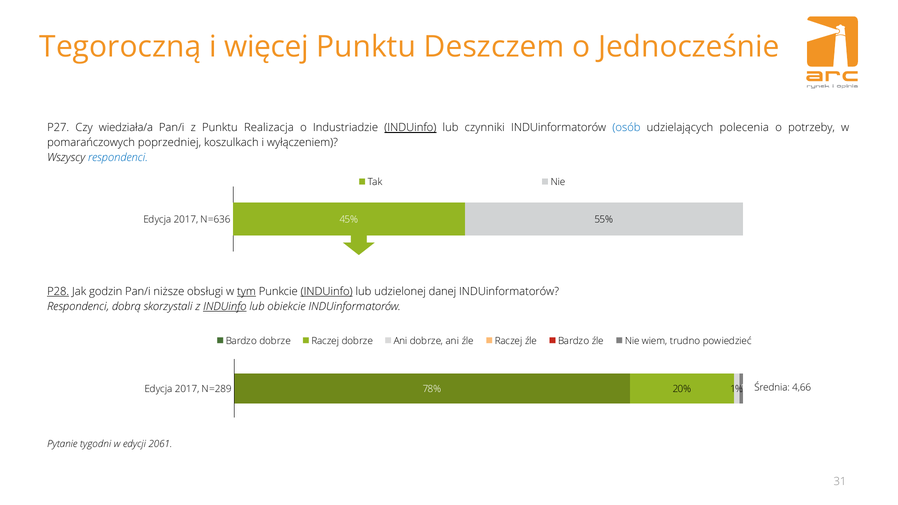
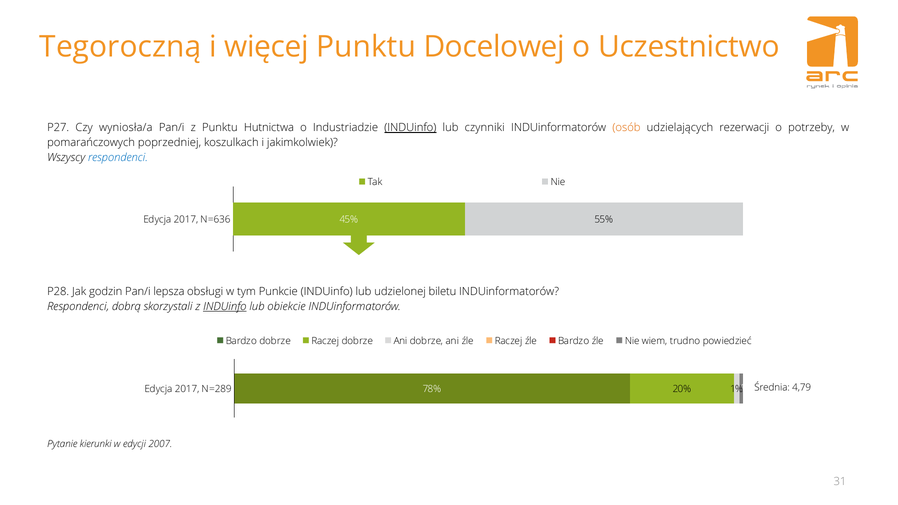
Deszczem: Deszczem -> Docelowej
Jednocześnie: Jednocześnie -> Uczestnictwo
wiedziała/a: wiedziała/a -> wyniosła/a
Realizacja: Realizacja -> Hutnictwa
osób colour: blue -> orange
polecenia: polecenia -> rezerwacji
wyłączeniem: wyłączeniem -> jakimkolwiek
P28 underline: present -> none
niższe: niższe -> lepsza
tym underline: present -> none
INDUinfo at (327, 292) underline: present -> none
danej: danej -> biletu
4,66: 4,66 -> 4,79
tygodni: tygodni -> kierunki
2061: 2061 -> 2007
